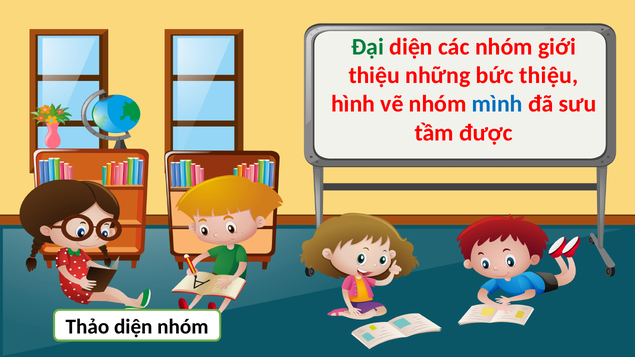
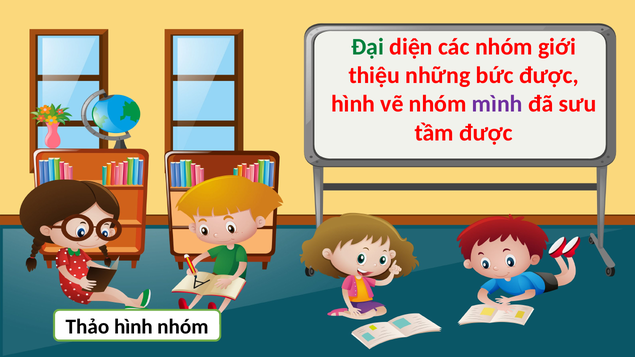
bức thiệu: thiệu -> được
mình colour: blue -> purple
Thảo diện: diện -> hình
